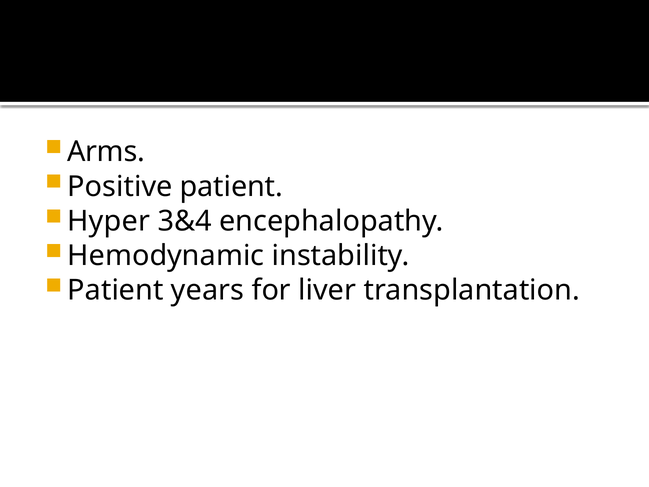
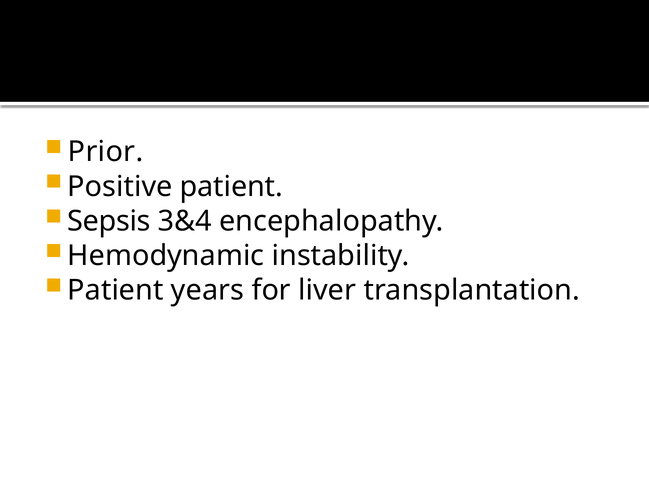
Arms: Arms -> Prior
Hyper: Hyper -> Sepsis
